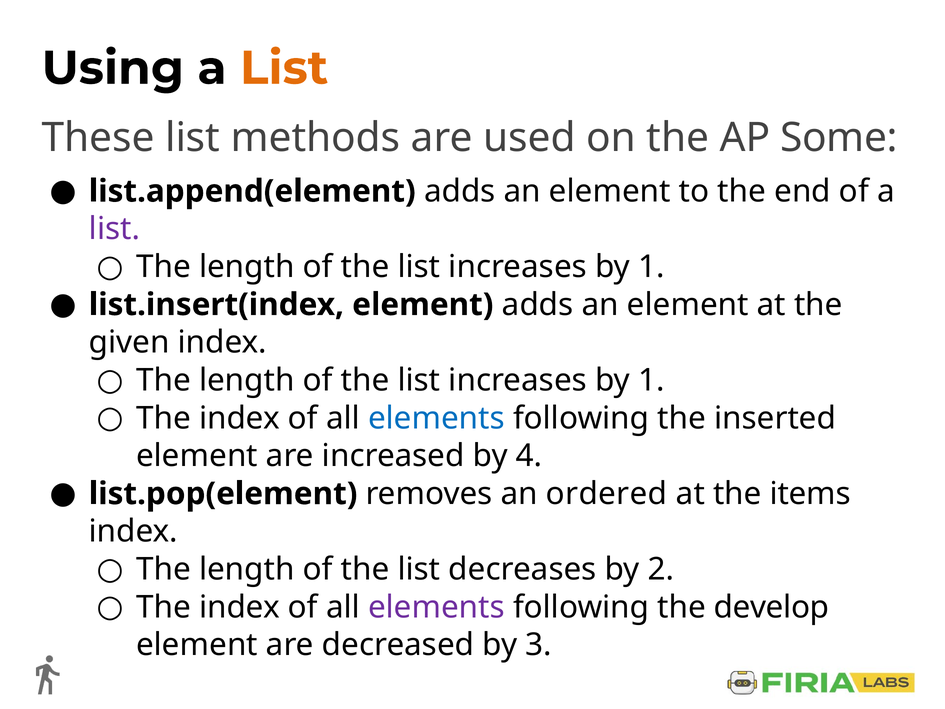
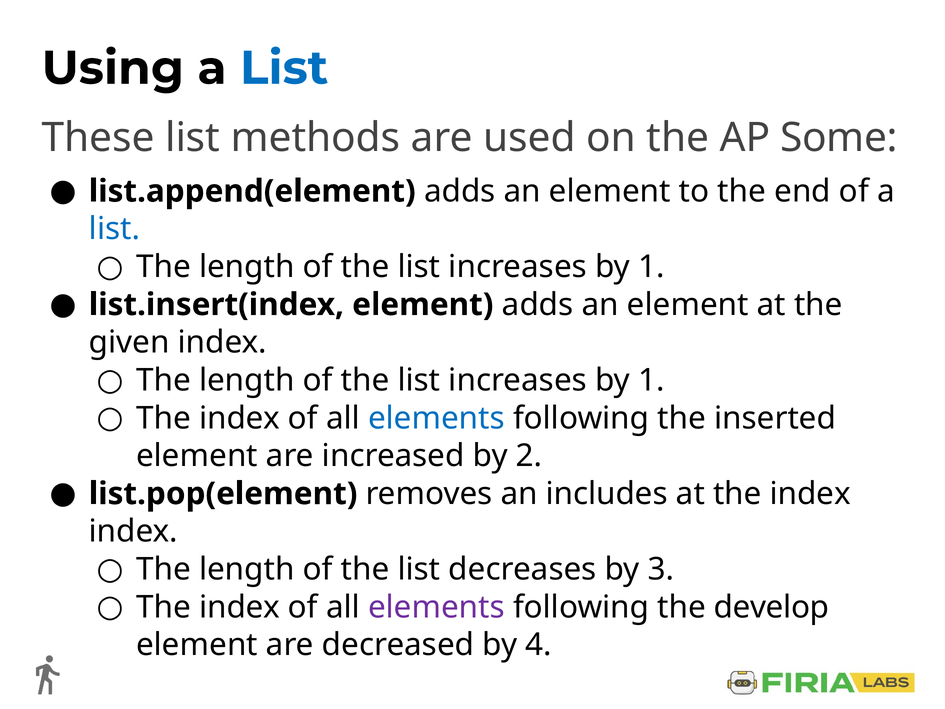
List at (284, 68) colour: orange -> blue
list at (114, 229) colour: purple -> blue
4: 4 -> 2
ordered: ordered -> includes
at the items: items -> index
2: 2 -> 3
3: 3 -> 4
